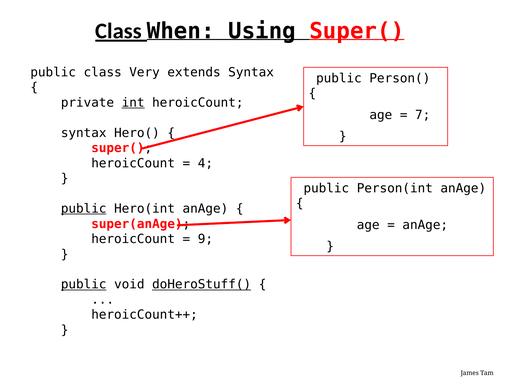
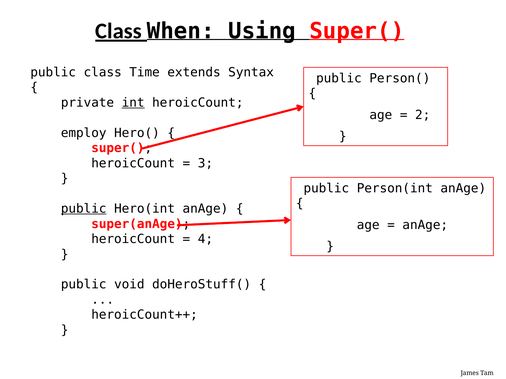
Very: Very -> Time
7: 7 -> 2
syntax at (84, 133): syntax -> employ
4: 4 -> 3
9: 9 -> 4
public at (84, 285) underline: present -> none
doHeroStuff( underline: present -> none
